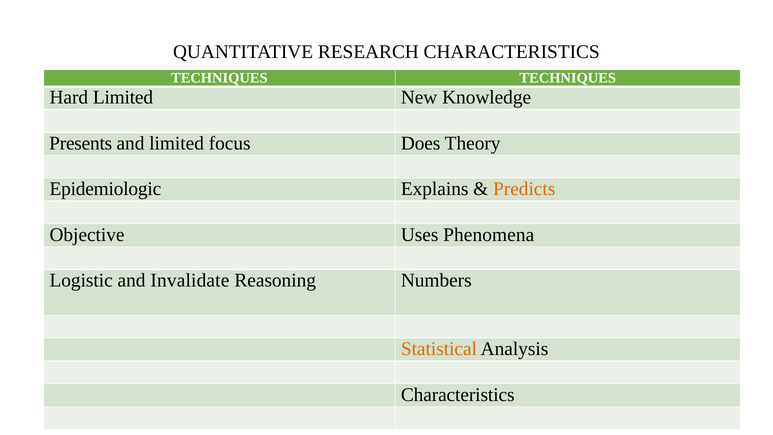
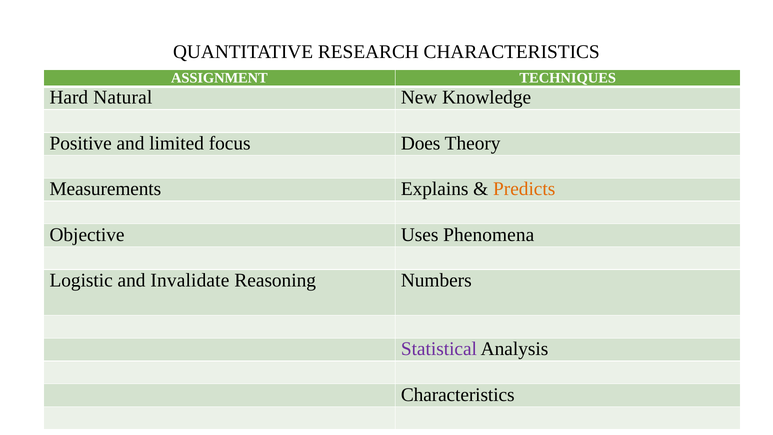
TECHNIQUES at (219, 78): TECHNIQUES -> ASSIGNMENT
Hard Limited: Limited -> Natural
Presents: Presents -> Positive
Epidemiologic: Epidemiologic -> Measurements
Statistical colour: orange -> purple
